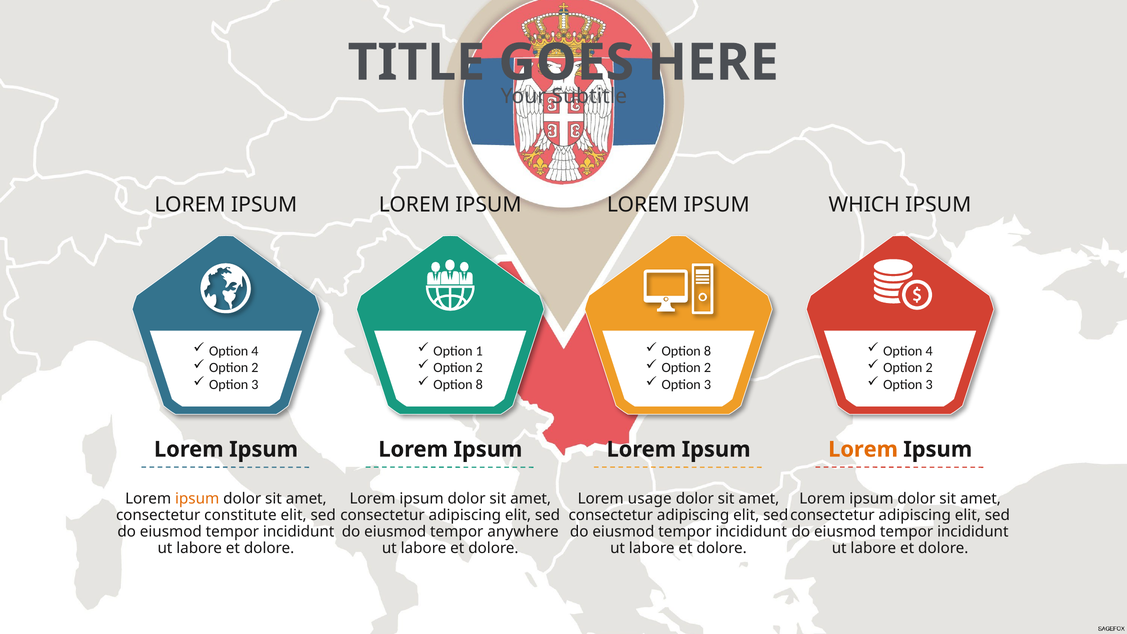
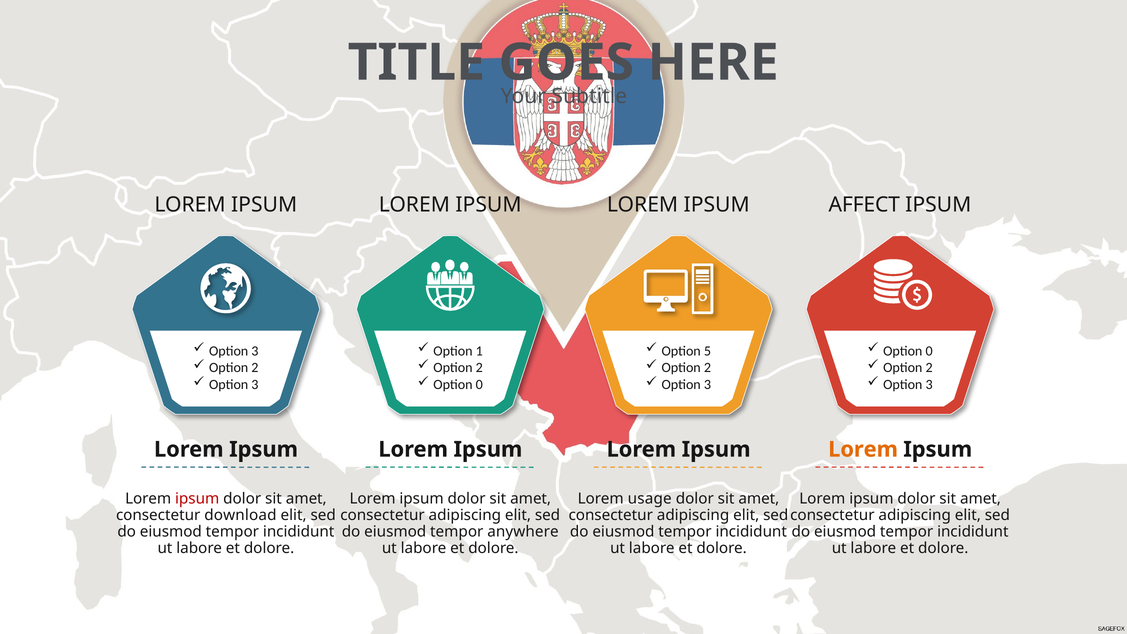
WHICH: WHICH -> AFFECT
4 at (255, 351): 4 -> 3
8 at (707, 351): 8 -> 5
4 at (929, 351): 4 -> 0
8 at (479, 385): 8 -> 0
ipsum at (197, 499) colour: orange -> red
constitute: constitute -> download
